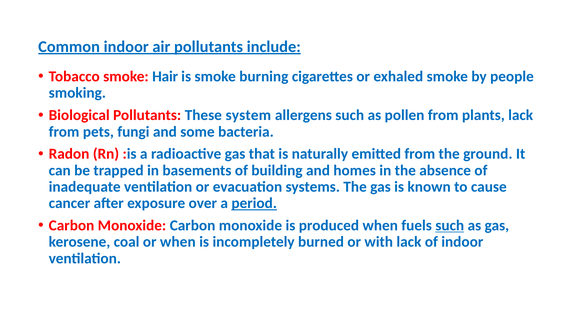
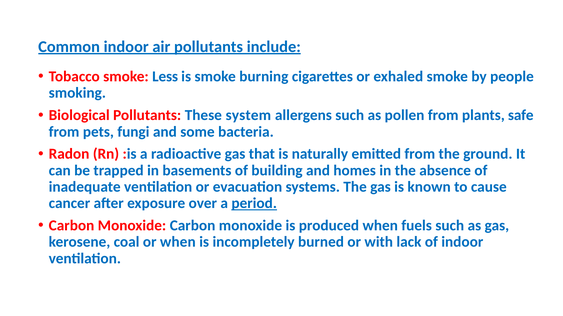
Hair: Hair -> Less
plants lack: lack -> safe
such at (450, 226) underline: present -> none
